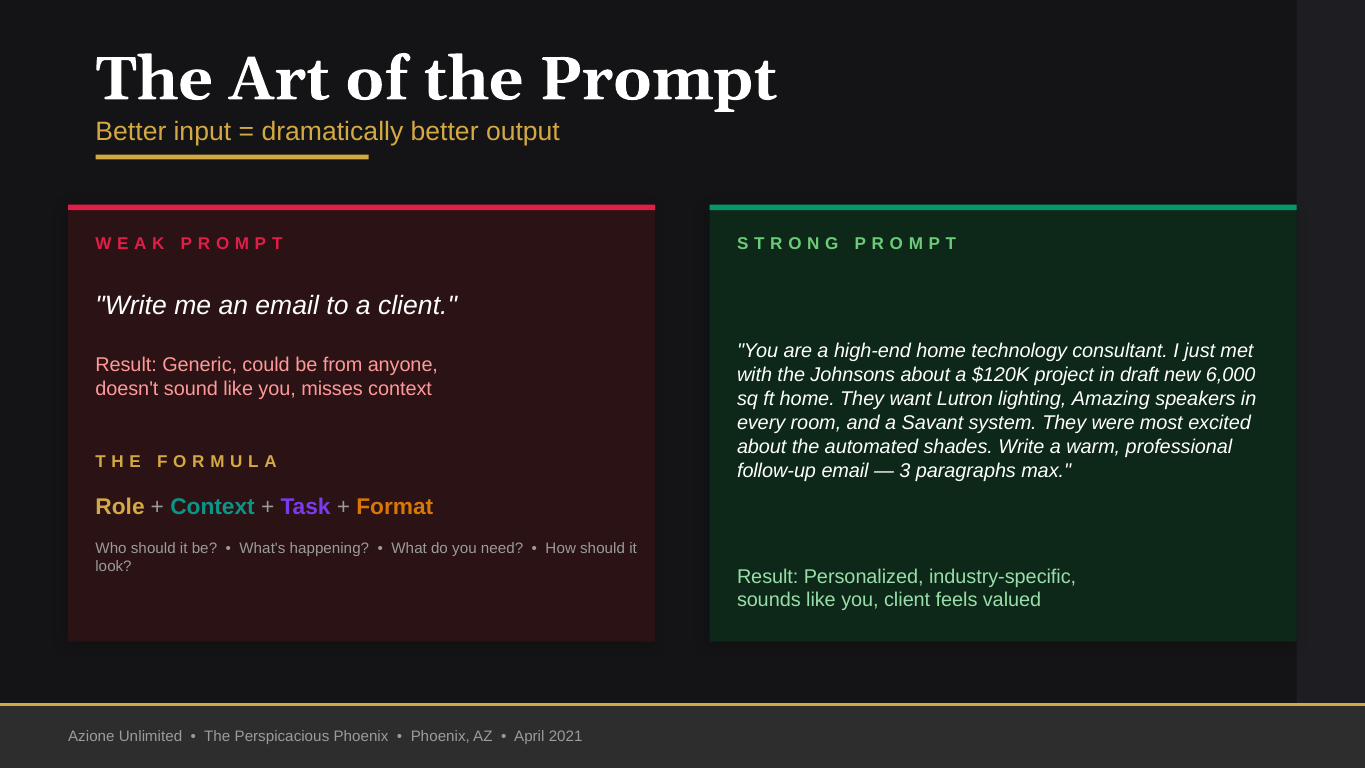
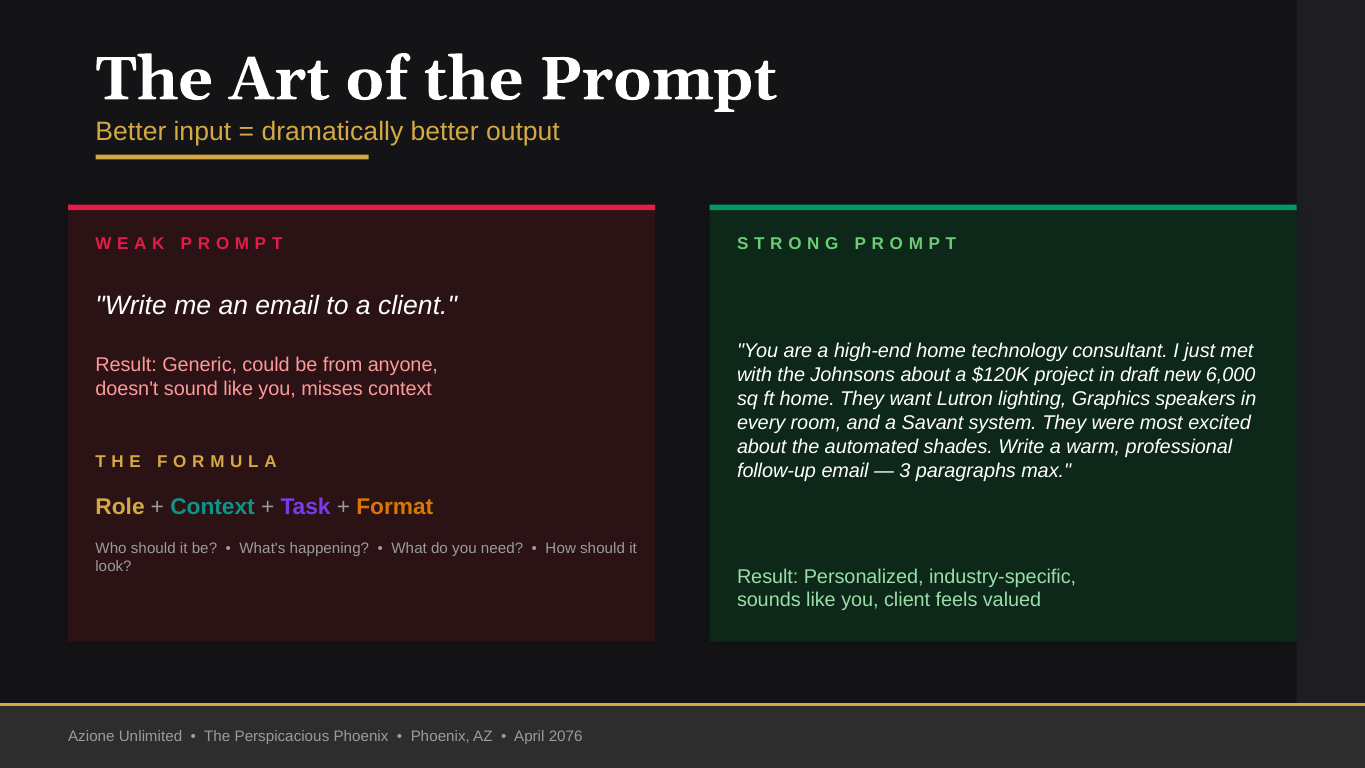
Amazing: Amazing -> Graphics
2021: 2021 -> 2076
